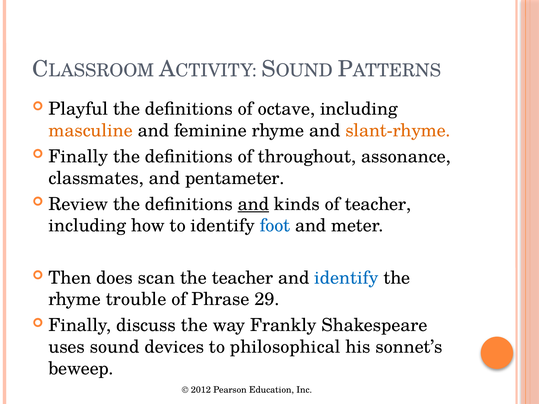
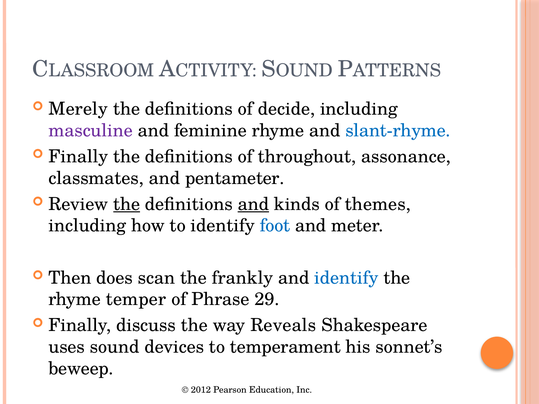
Playful: Playful -> Merely
octave: octave -> decide
masculine colour: orange -> purple
slant-rhyme colour: orange -> blue
the at (127, 204) underline: none -> present
of teacher: teacher -> themes
the teacher: teacher -> frankly
trouble: trouble -> temper
Frankly: Frankly -> Reveals
philosophical: philosophical -> temperament
